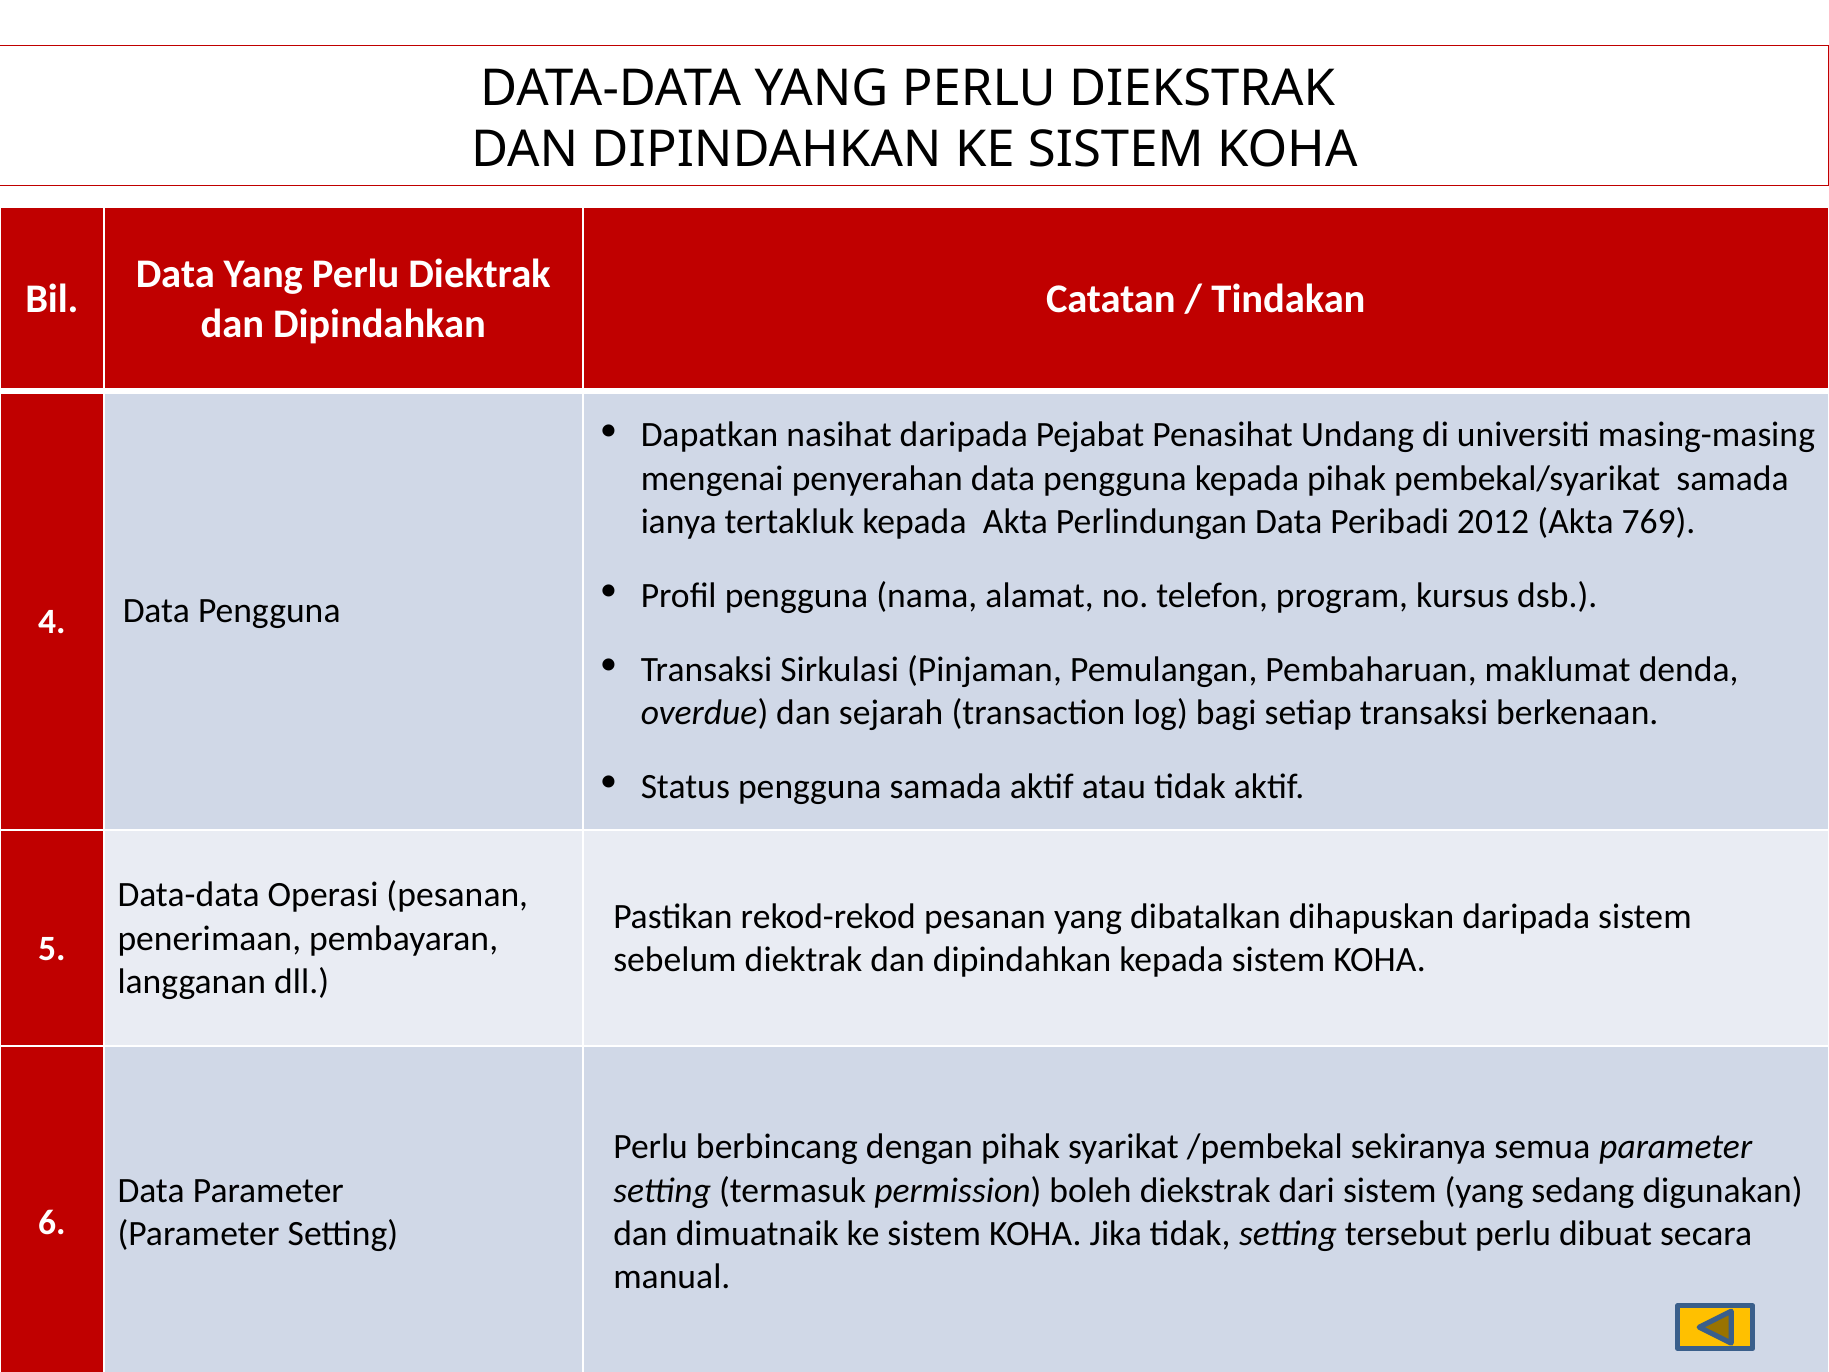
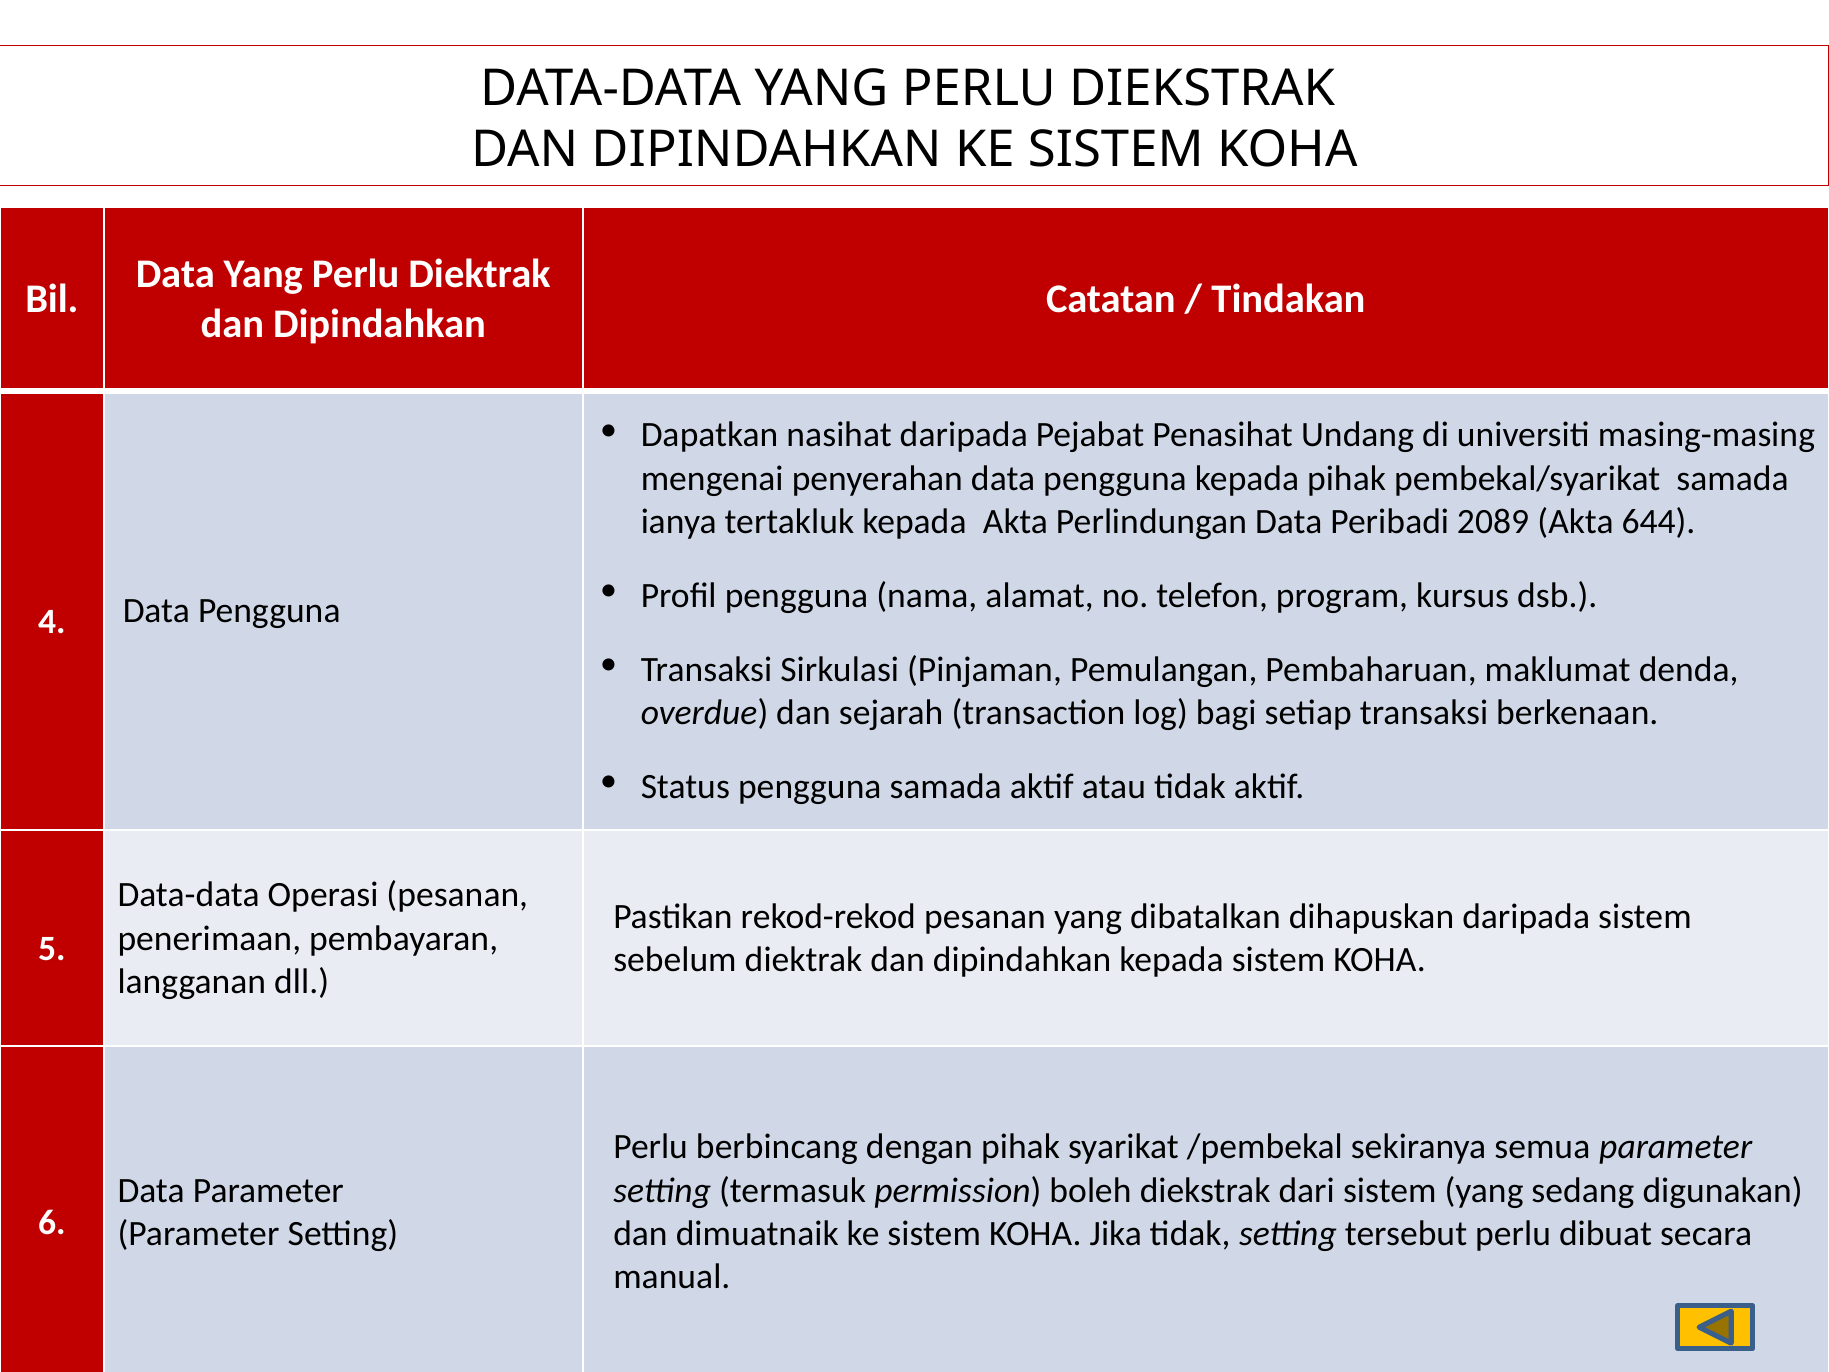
2012: 2012 -> 2089
769: 769 -> 644
